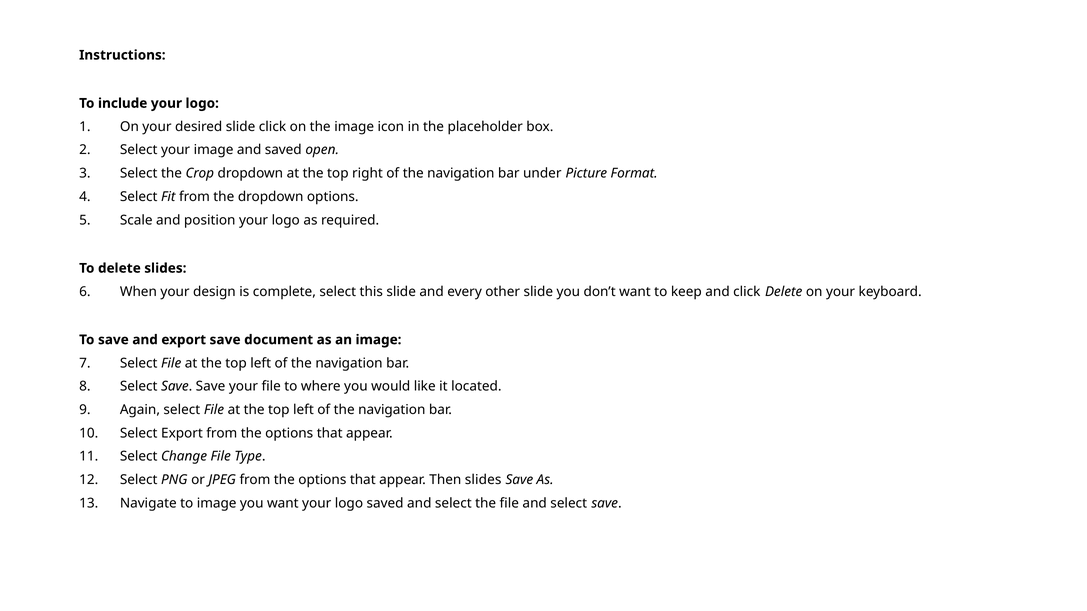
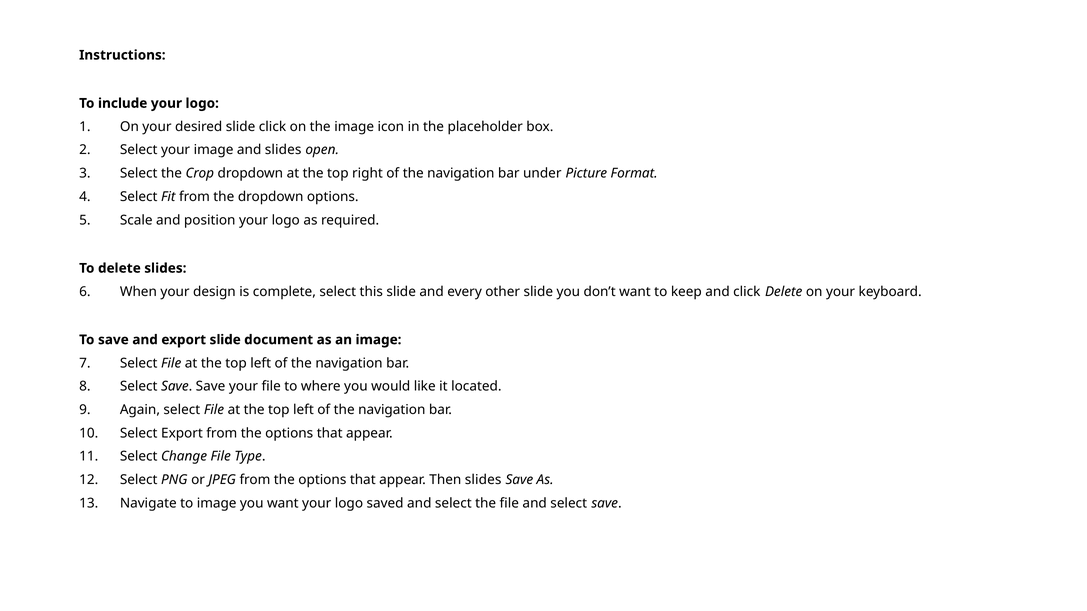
and saved: saved -> slides
export save: save -> slide
